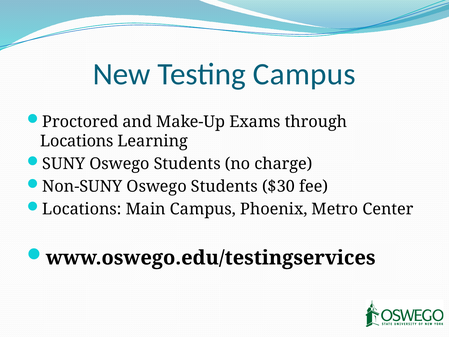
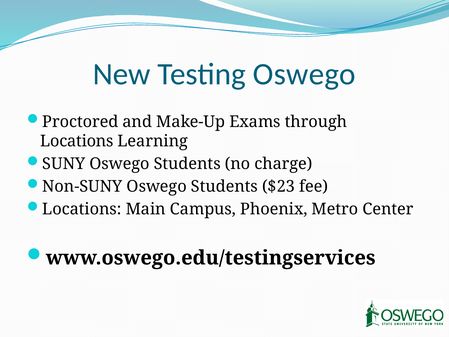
Testing Campus: Campus -> Oswego
$30: $30 -> $23
